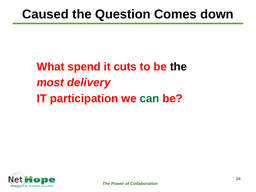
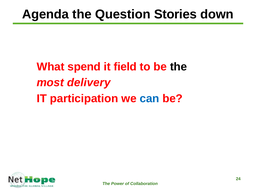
Caused: Caused -> Agenda
Comes: Comes -> Stories
cuts: cuts -> field
can colour: green -> blue
